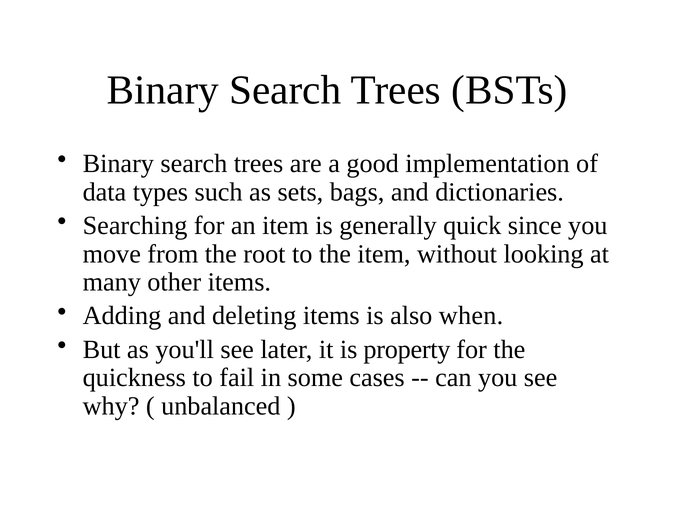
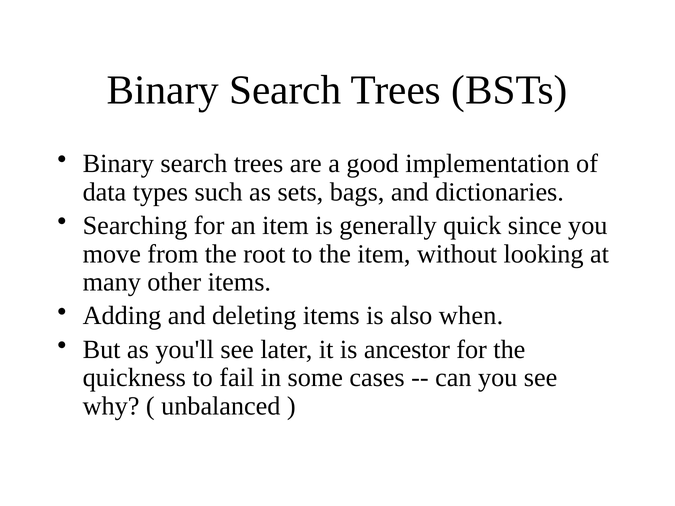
property: property -> ancestor
